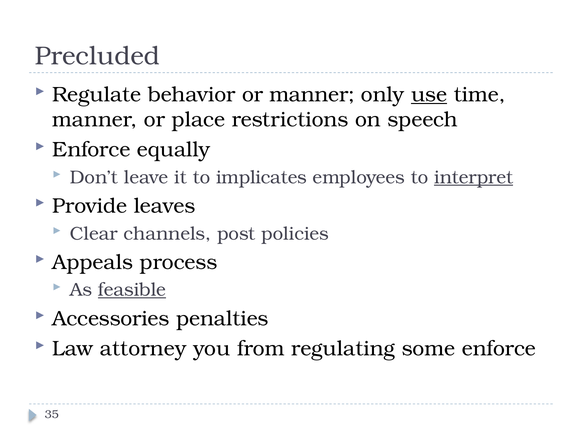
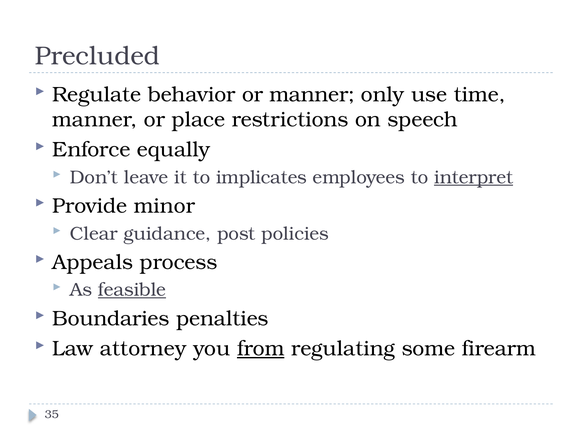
use underline: present -> none
leaves: leaves -> minor
channels: channels -> guidance
Accessories: Accessories -> Boundaries
from underline: none -> present
some enforce: enforce -> firearm
